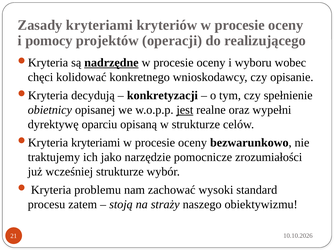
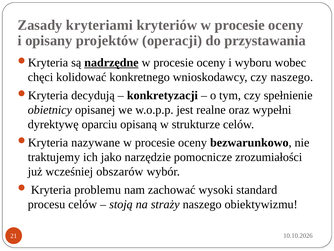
pomocy: pomocy -> opisany
realizującego: realizującego -> przystawania
czy opisanie: opisanie -> naszego
jest underline: present -> none
kryteriami at (96, 142): kryteriami -> nazywane
wcześniej strukturze: strukturze -> obszarów
procesu zatem: zatem -> celów
